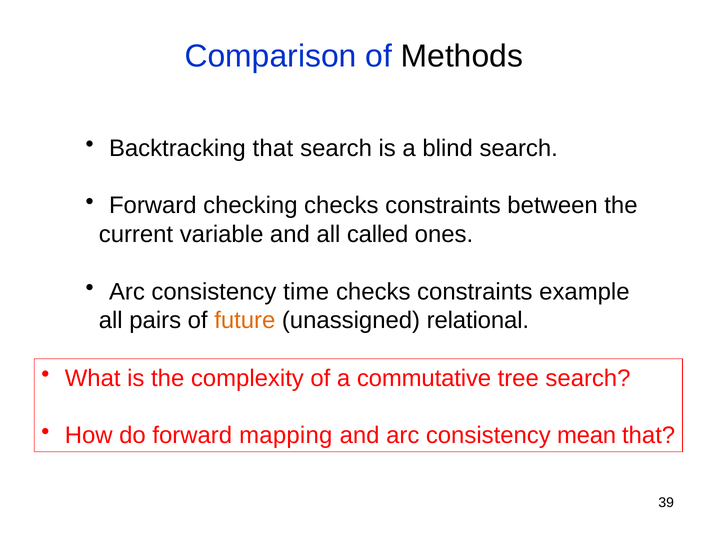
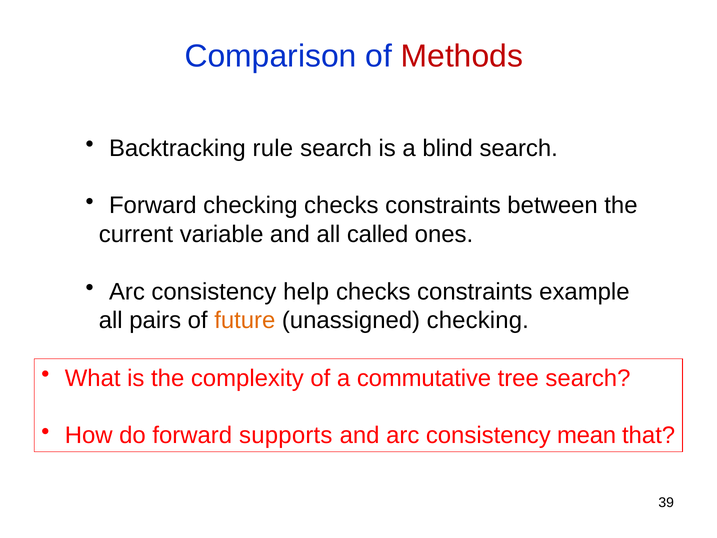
Methods colour: black -> red
Backtracking that: that -> rule
time: time -> help
unassigned relational: relational -> checking
mapping: mapping -> supports
